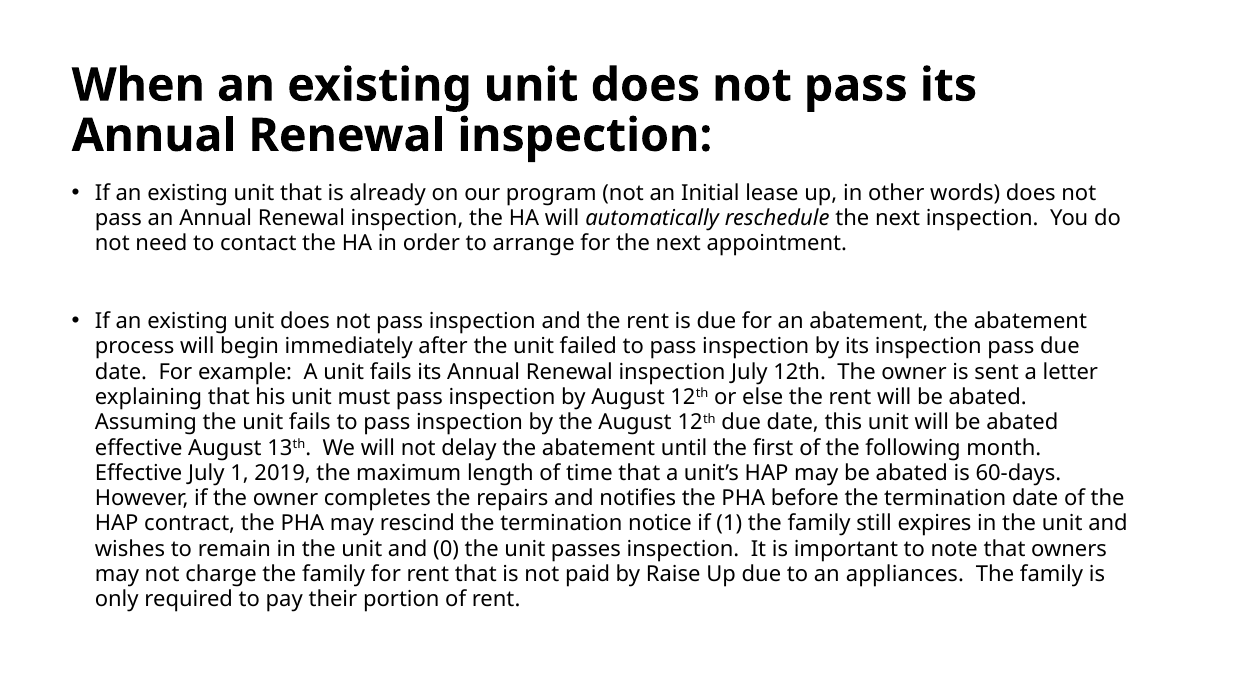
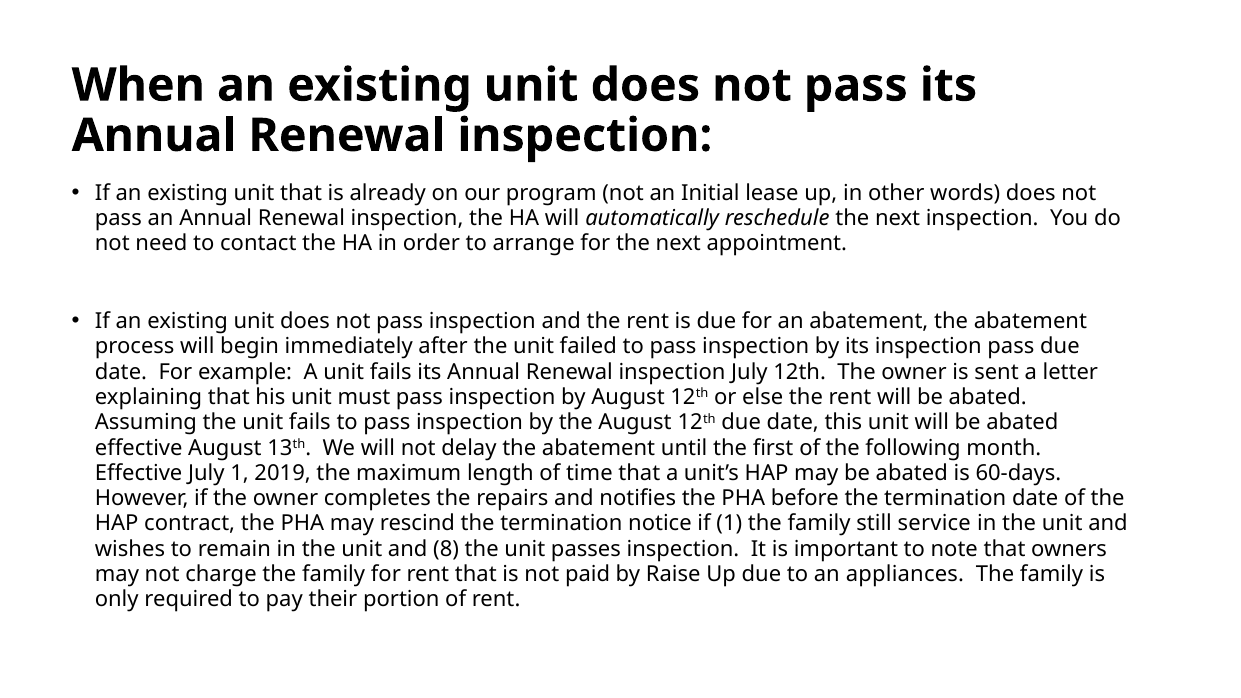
expires: expires -> service
0: 0 -> 8
